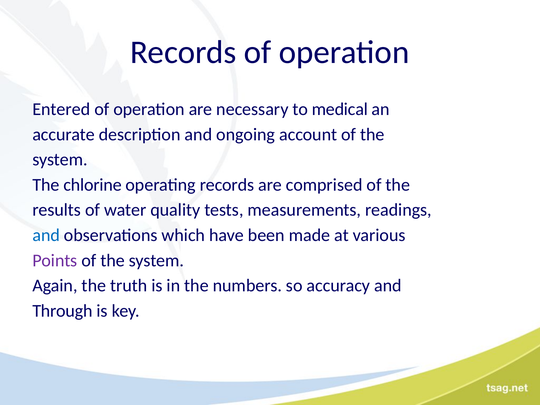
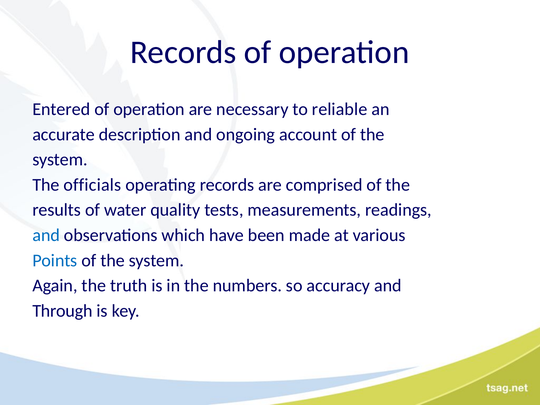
medical: medical -> reliable
chlorine: chlorine -> officials
Points colour: purple -> blue
